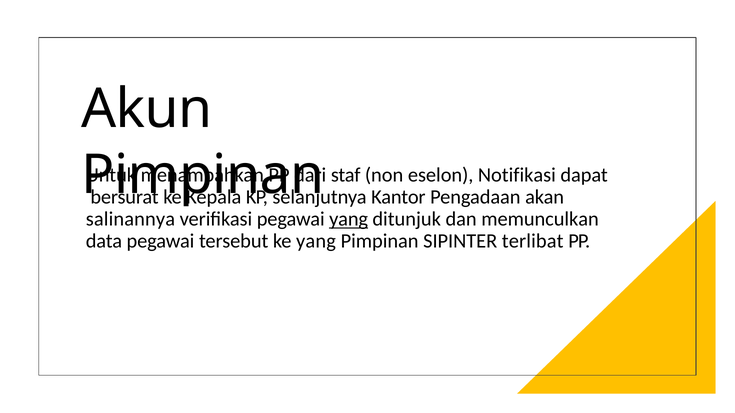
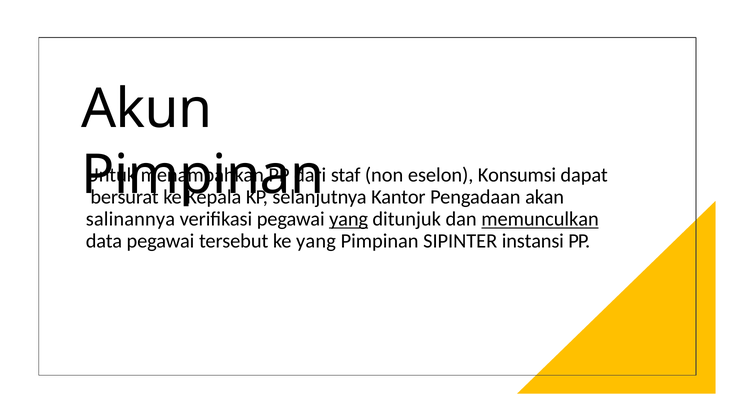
Notifikasi: Notifikasi -> Konsumsi
memunculkan underline: none -> present
terlibat: terlibat -> instansi
